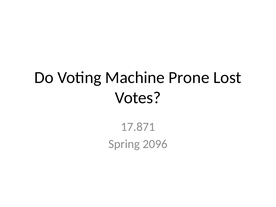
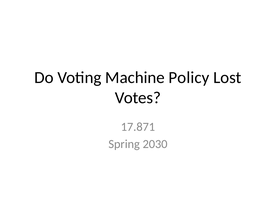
Prone: Prone -> Policy
2096: 2096 -> 2030
